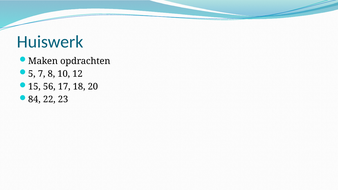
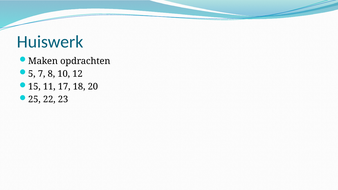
56: 56 -> 11
84: 84 -> 25
